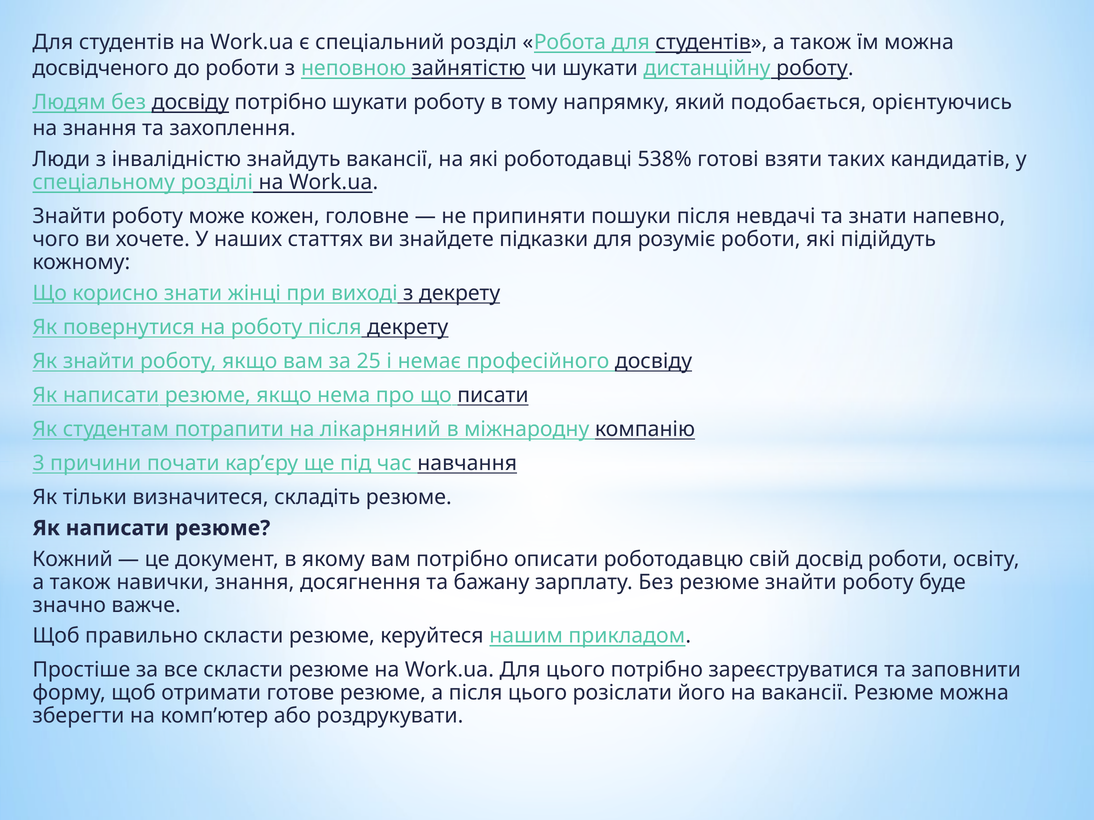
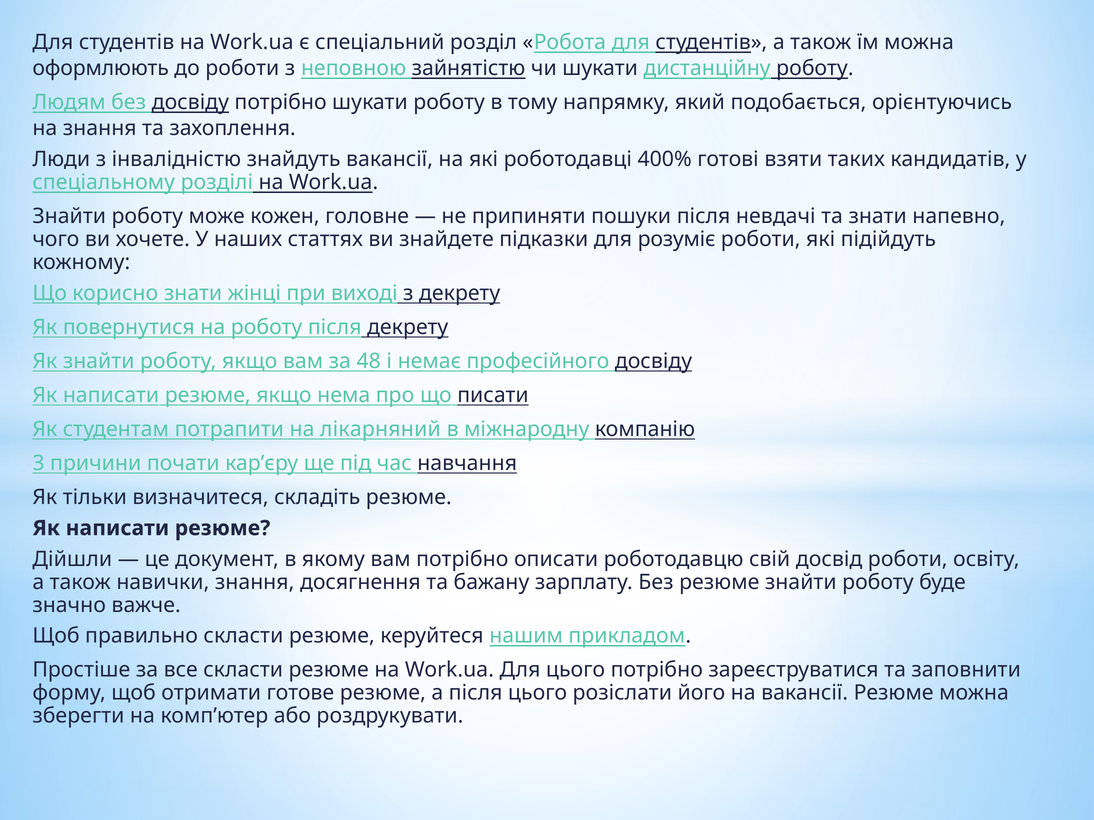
досвідченого: досвідченого -> оформлюють
538%: 538% -> 400%
25: 25 -> 48
Кожний: Кожний -> Дійшли
